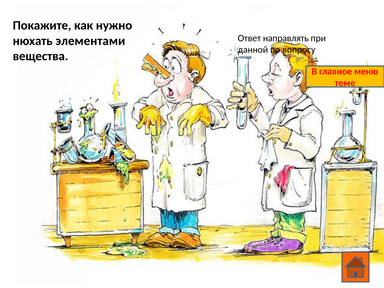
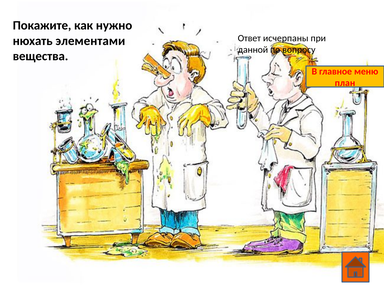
направлять: направлять -> исчерпаны
теме: теме -> план
